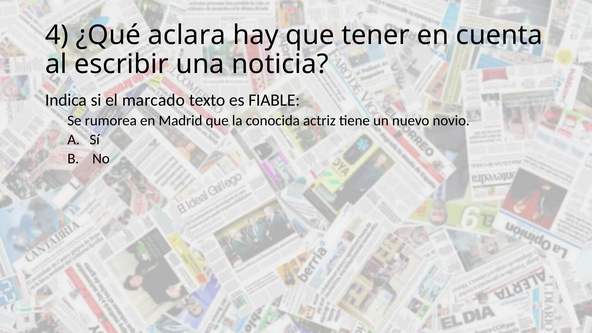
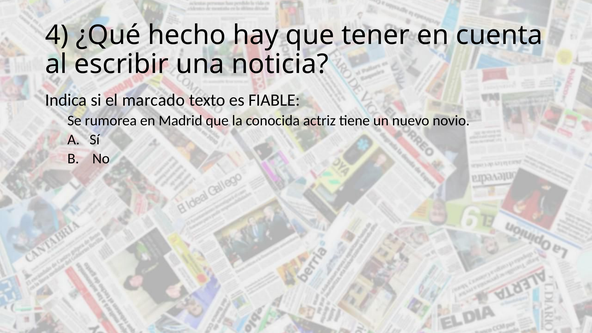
aclara: aclara -> hecho
